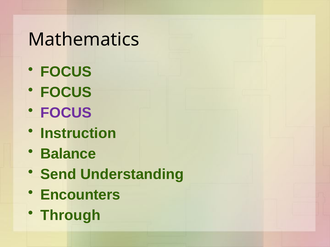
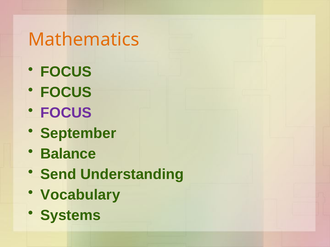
Mathematics colour: black -> orange
Instruction: Instruction -> September
Encounters: Encounters -> Vocabulary
Through: Through -> Systems
